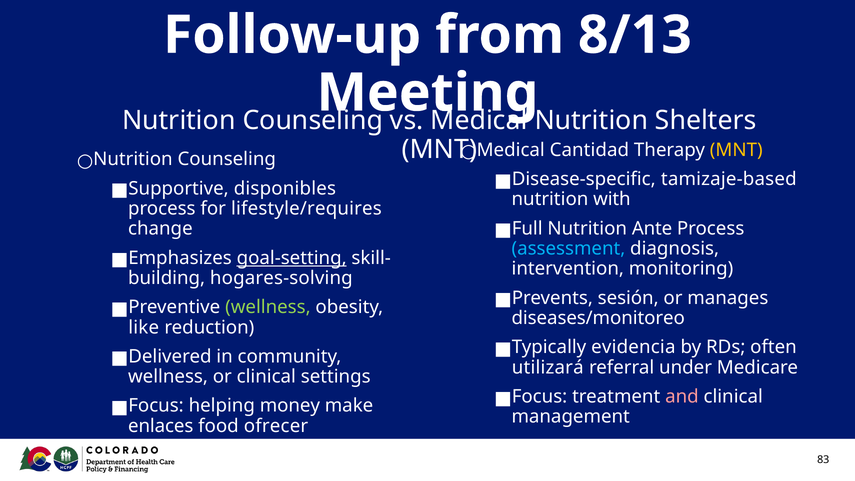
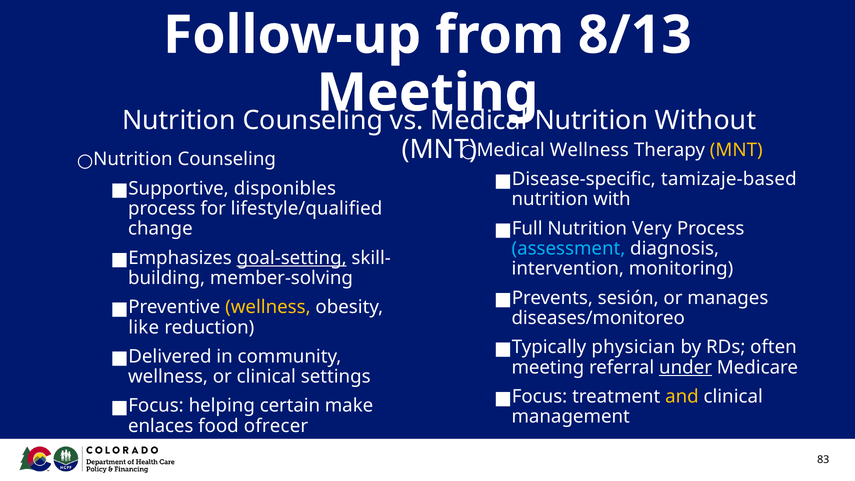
Shelters: Shelters -> Without
Cantidad at (589, 150): Cantidad -> Wellness
lifestyle/requires: lifestyle/requires -> lifestyle/qualified
Ante: Ante -> Very
hogares-solving: hogares-solving -> member-solving
wellness at (268, 307) colour: light green -> yellow
evidencia: evidencia -> physician
utilizará at (548, 367): utilizará -> meeting
under underline: none -> present
and colour: pink -> yellow
money: money -> certain
